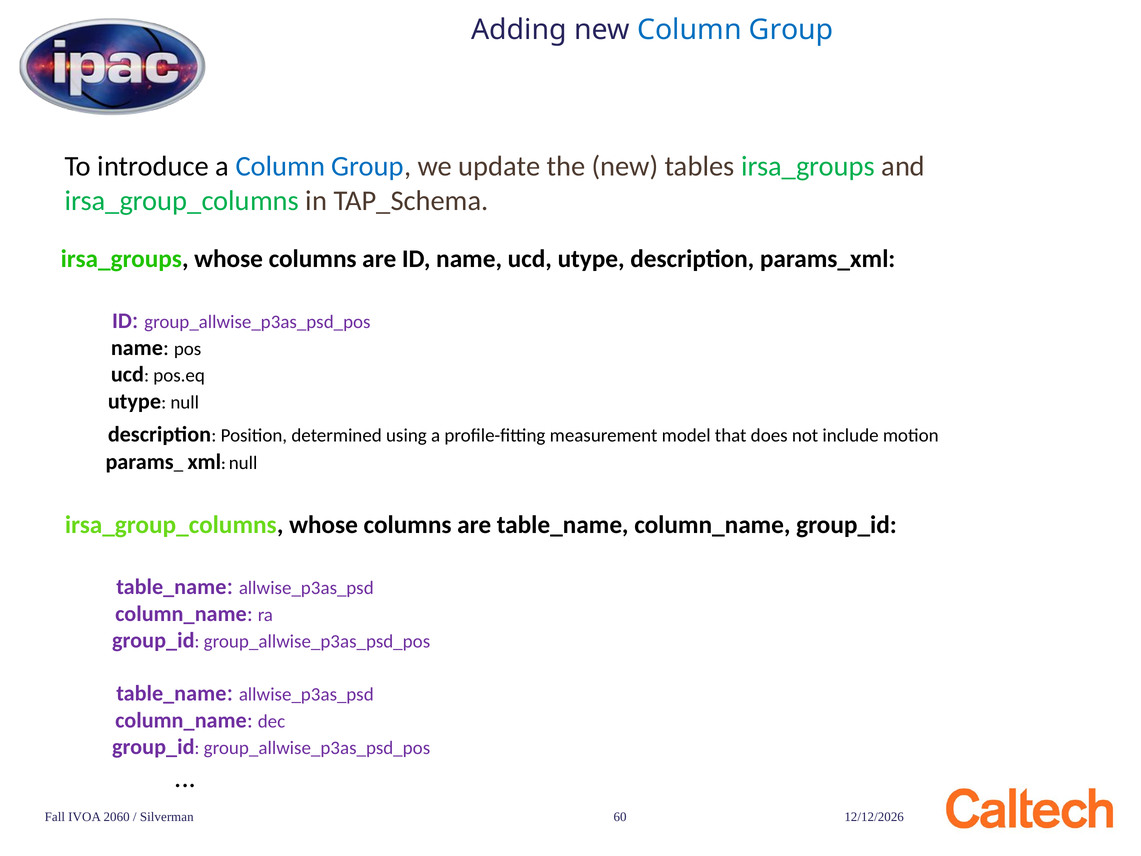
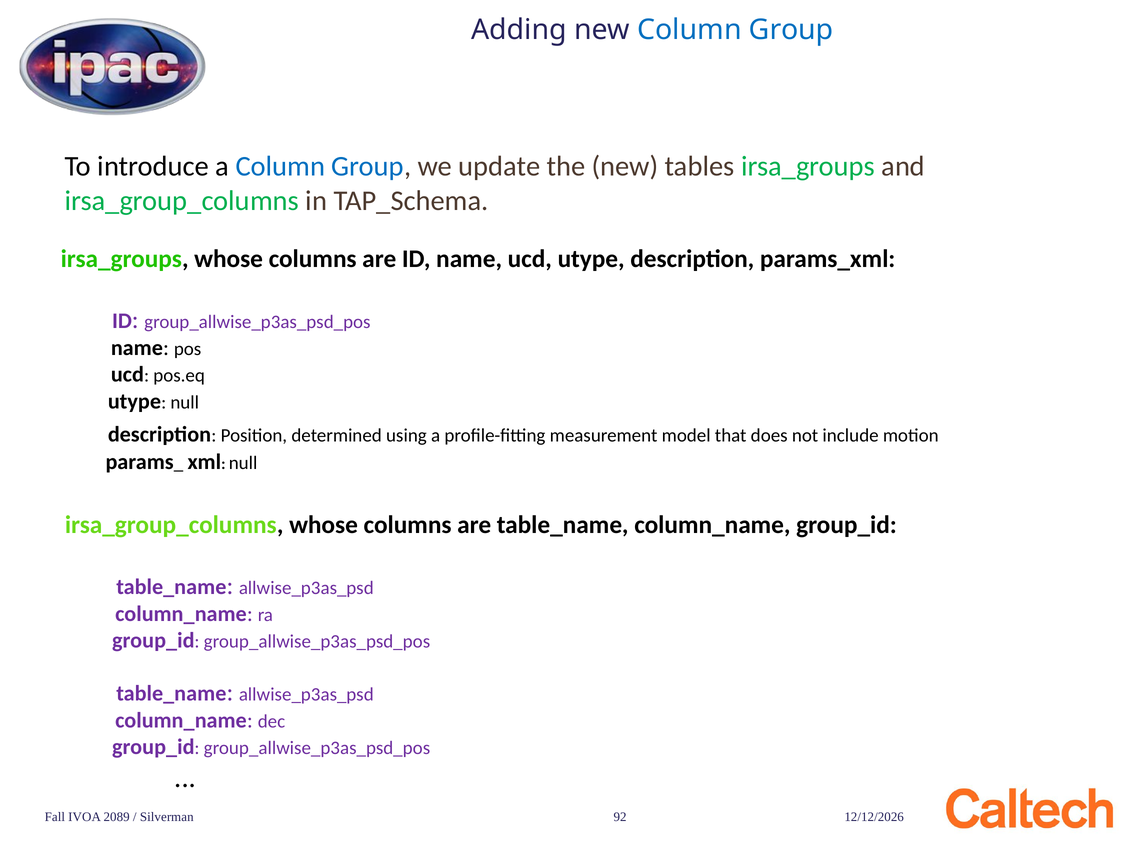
2060: 2060 -> 2089
60: 60 -> 92
